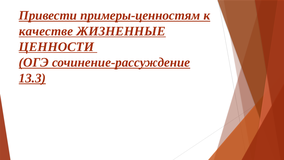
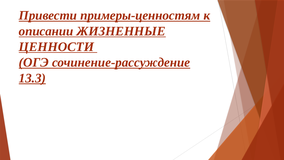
качестве: качестве -> описании
